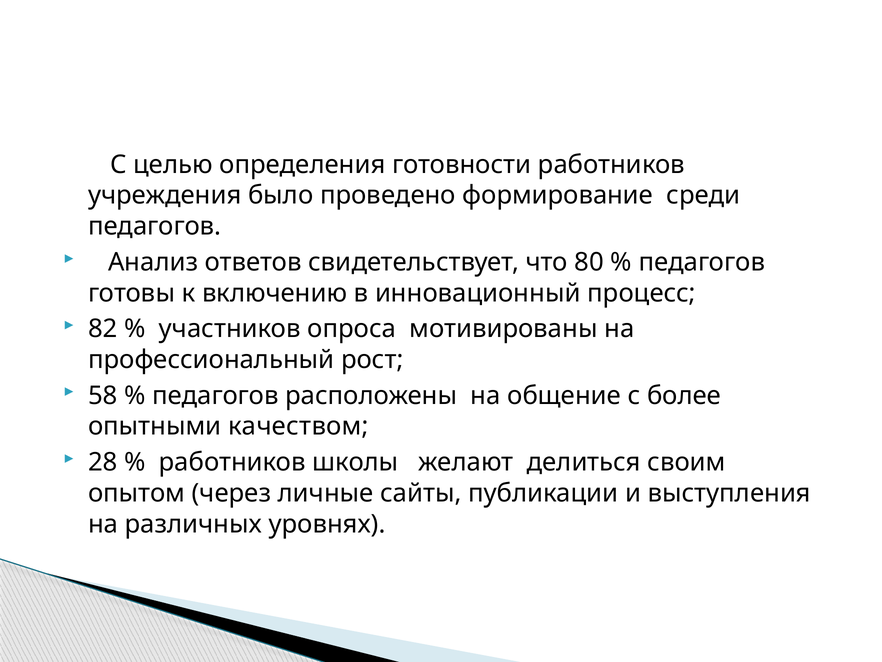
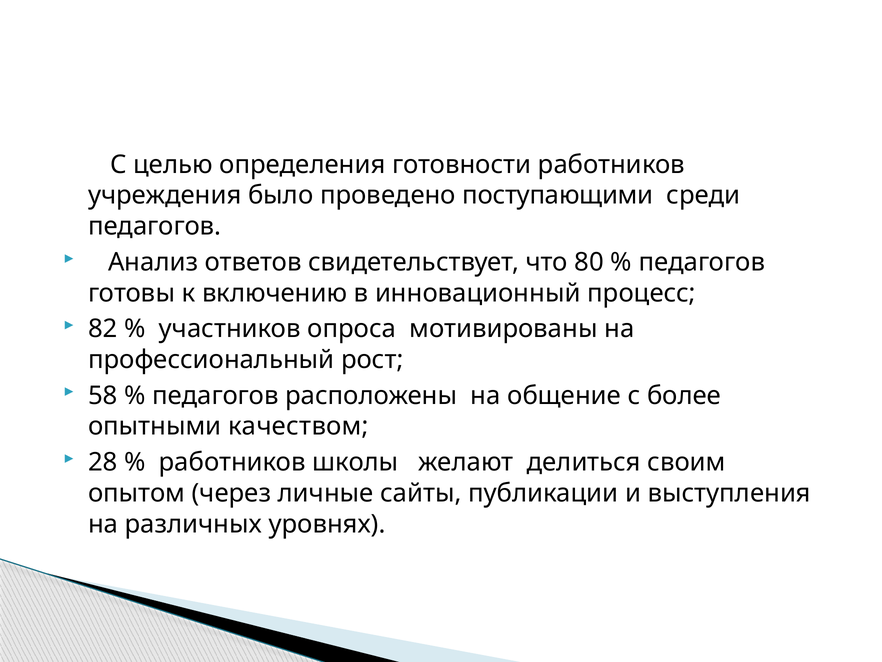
формирование: формирование -> поступающими
